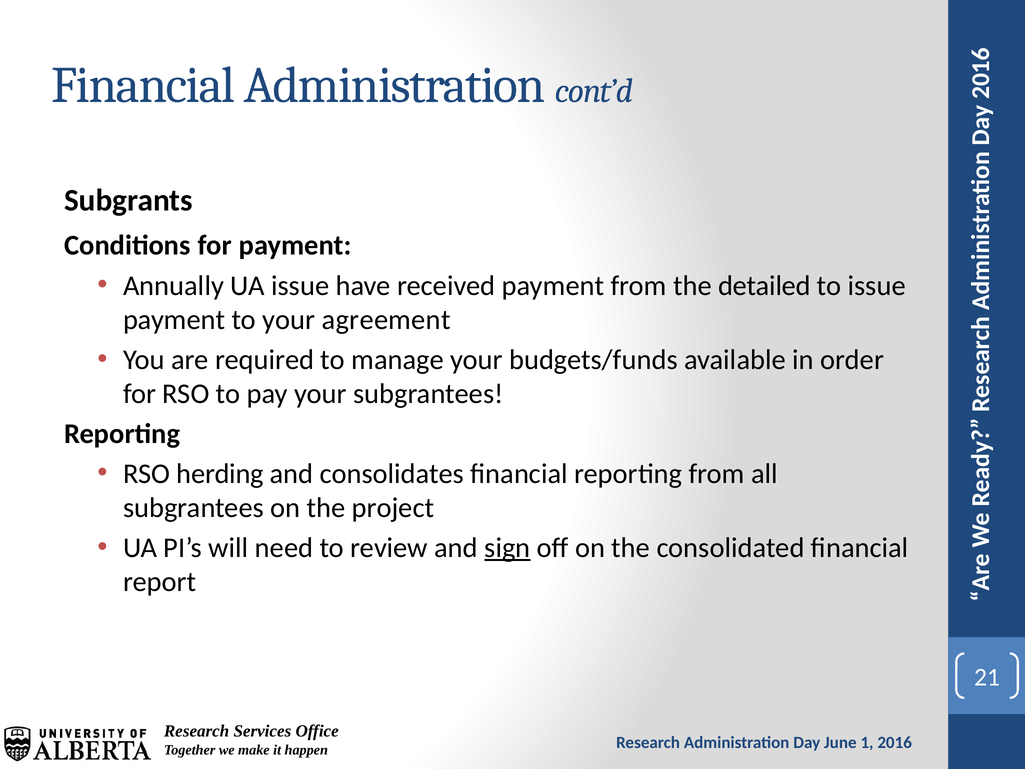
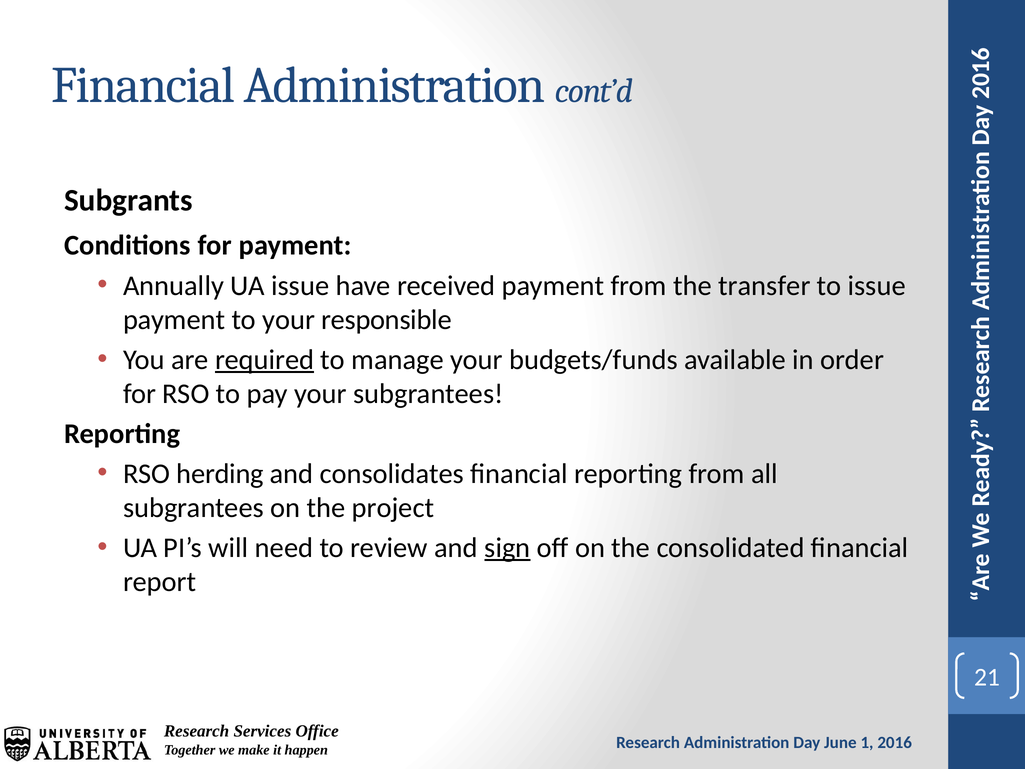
detailed: detailed -> transfer
agreement: agreement -> responsible
required underline: none -> present
